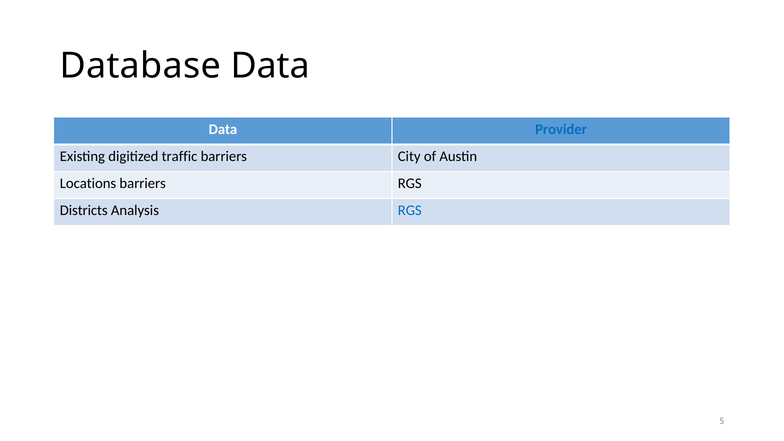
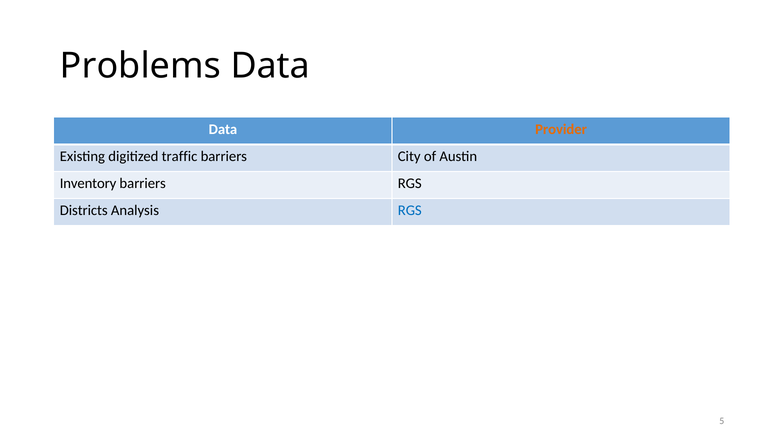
Database: Database -> Problems
Provider colour: blue -> orange
Locations: Locations -> Inventory
